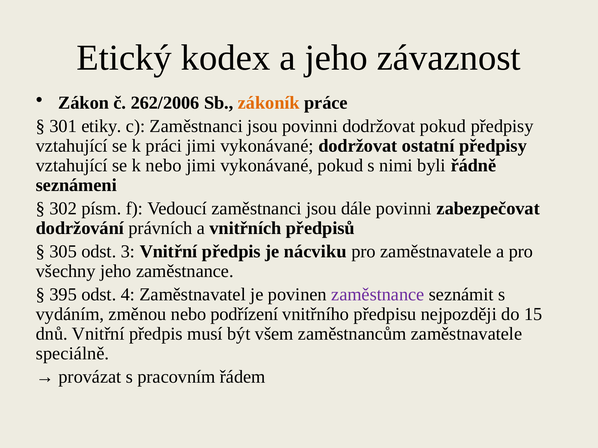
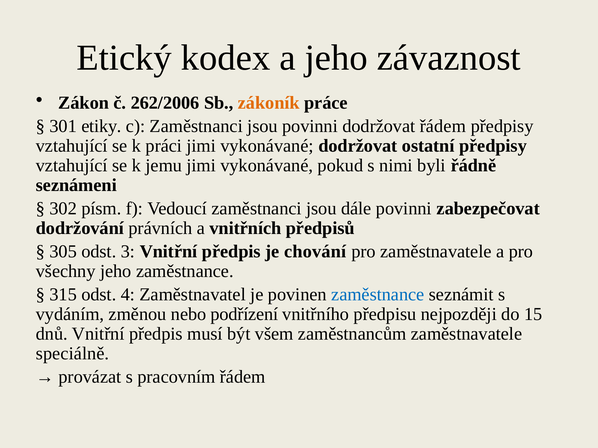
dodržovat pokud: pokud -> řádem
k nebo: nebo -> jemu
nácviku: nácviku -> chování
395: 395 -> 315
zaměstnance at (378, 295) colour: purple -> blue
